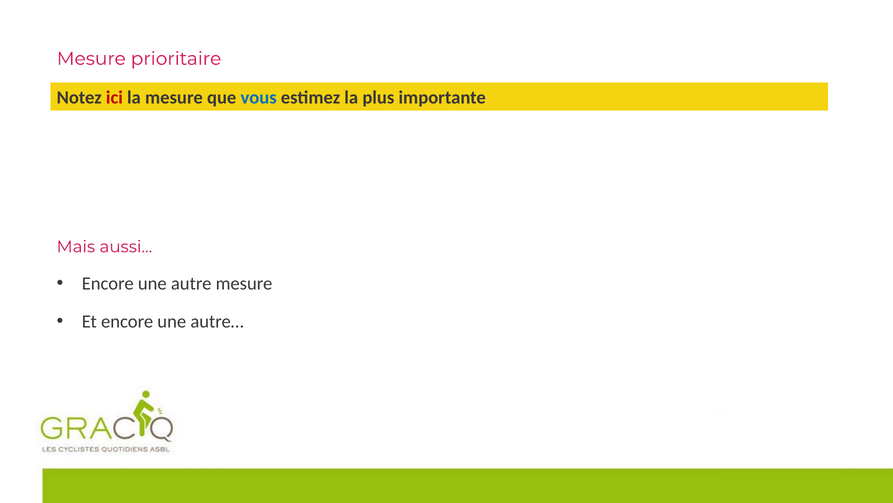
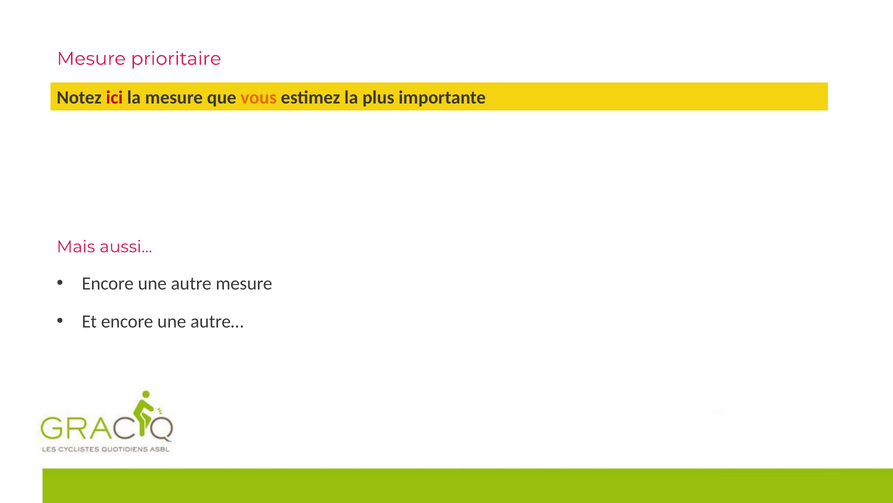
vous colour: blue -> orange
